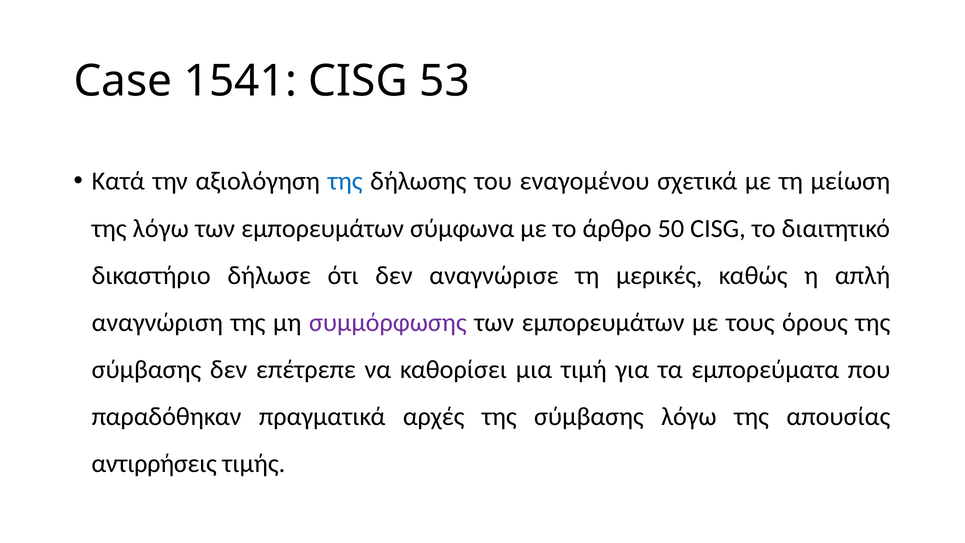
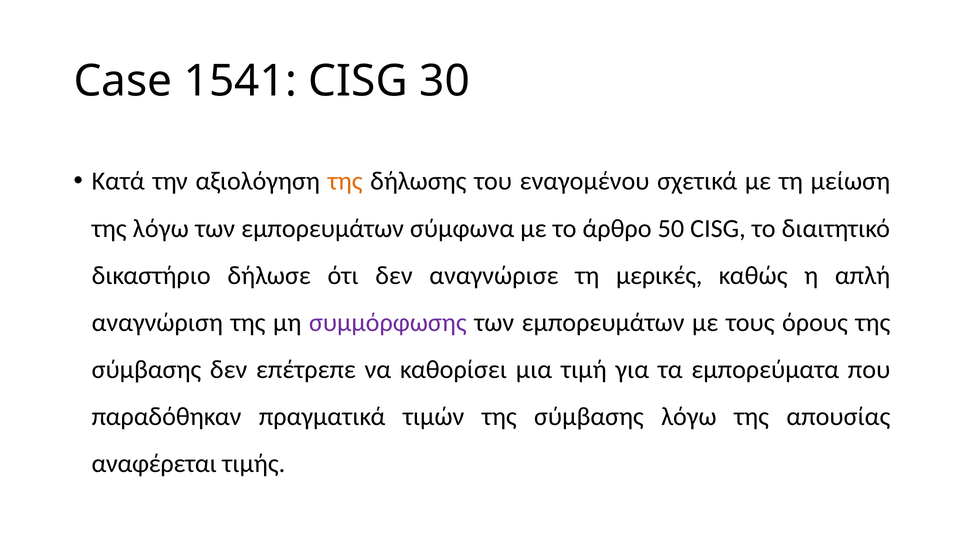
53: 53 -> 30
της at (345, 181) colour: blue -> orange
αρχές: αρχές -> τιμών
αντιρρήσεις: αντιρρήσεις -> αναφέρεται
